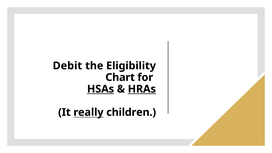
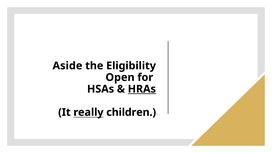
Debit: Debit -> Aside
Chart: Chart -> Open
HSAs underline: present -> none
